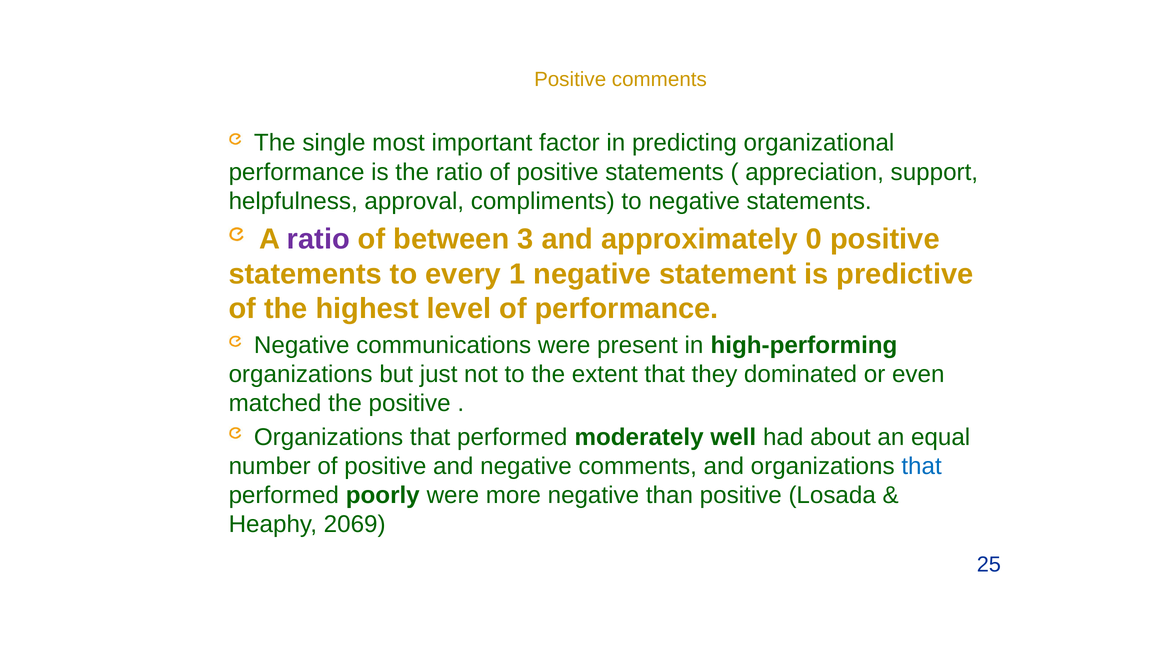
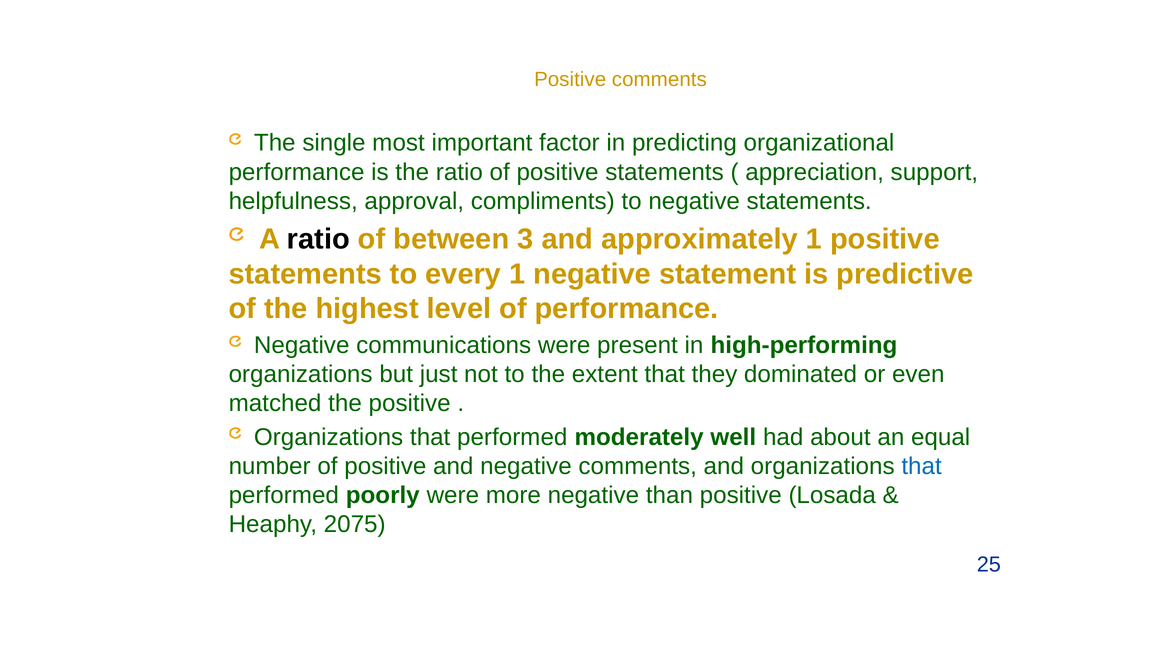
ratio at (318, 239) colour: purple -> black
approximately 0: 0 -> 1
2069: 2069 -> 2075
